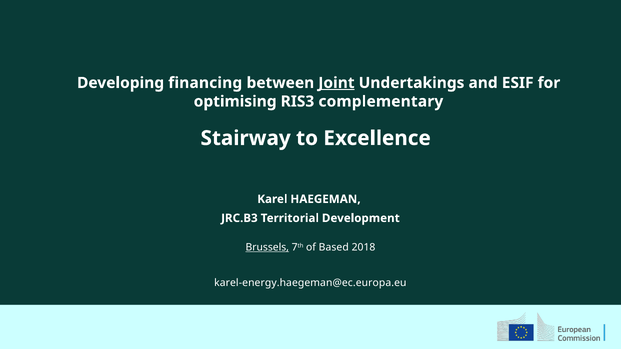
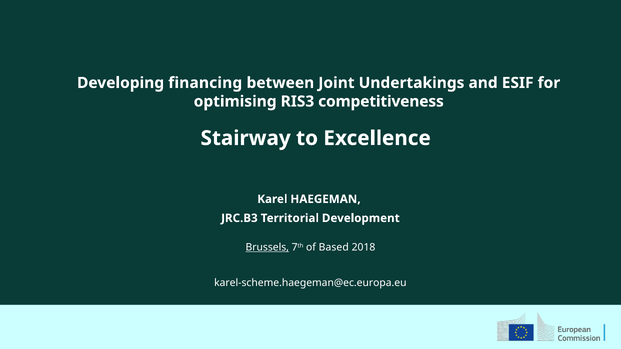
Joint underline: present -> none
complementary: complementary -> competitiveness
karel-energy.haegeman@ec.europa.eu: karel-energy.haegeman@ec.europa.eu -> karel-scheme.haegeman@ec.europa.eu
